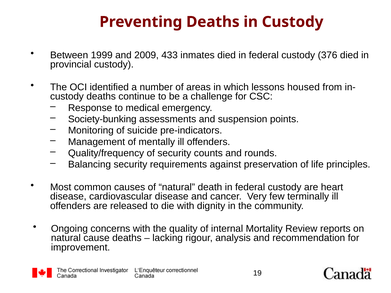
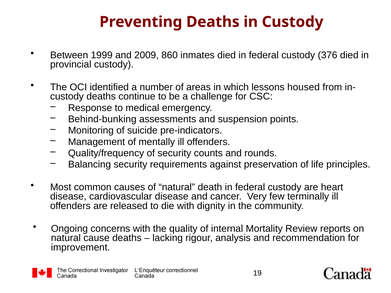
433: 433 -> 860
Society-bunking: Society-bunking -> Behind-bunking
